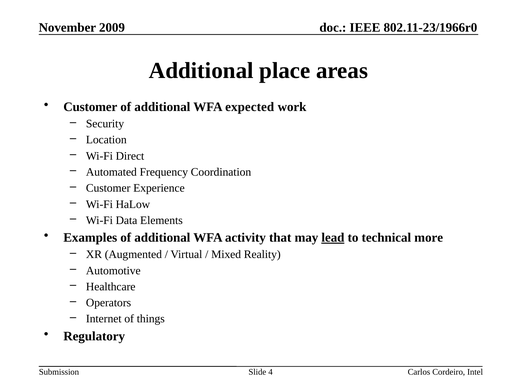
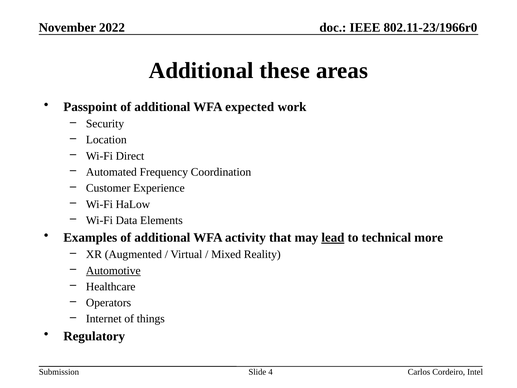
2009: 2009 -> 2022
place: place -> these
Customer at (90, 107): Customer -> Passpoint
Automotive underline: none -> present
